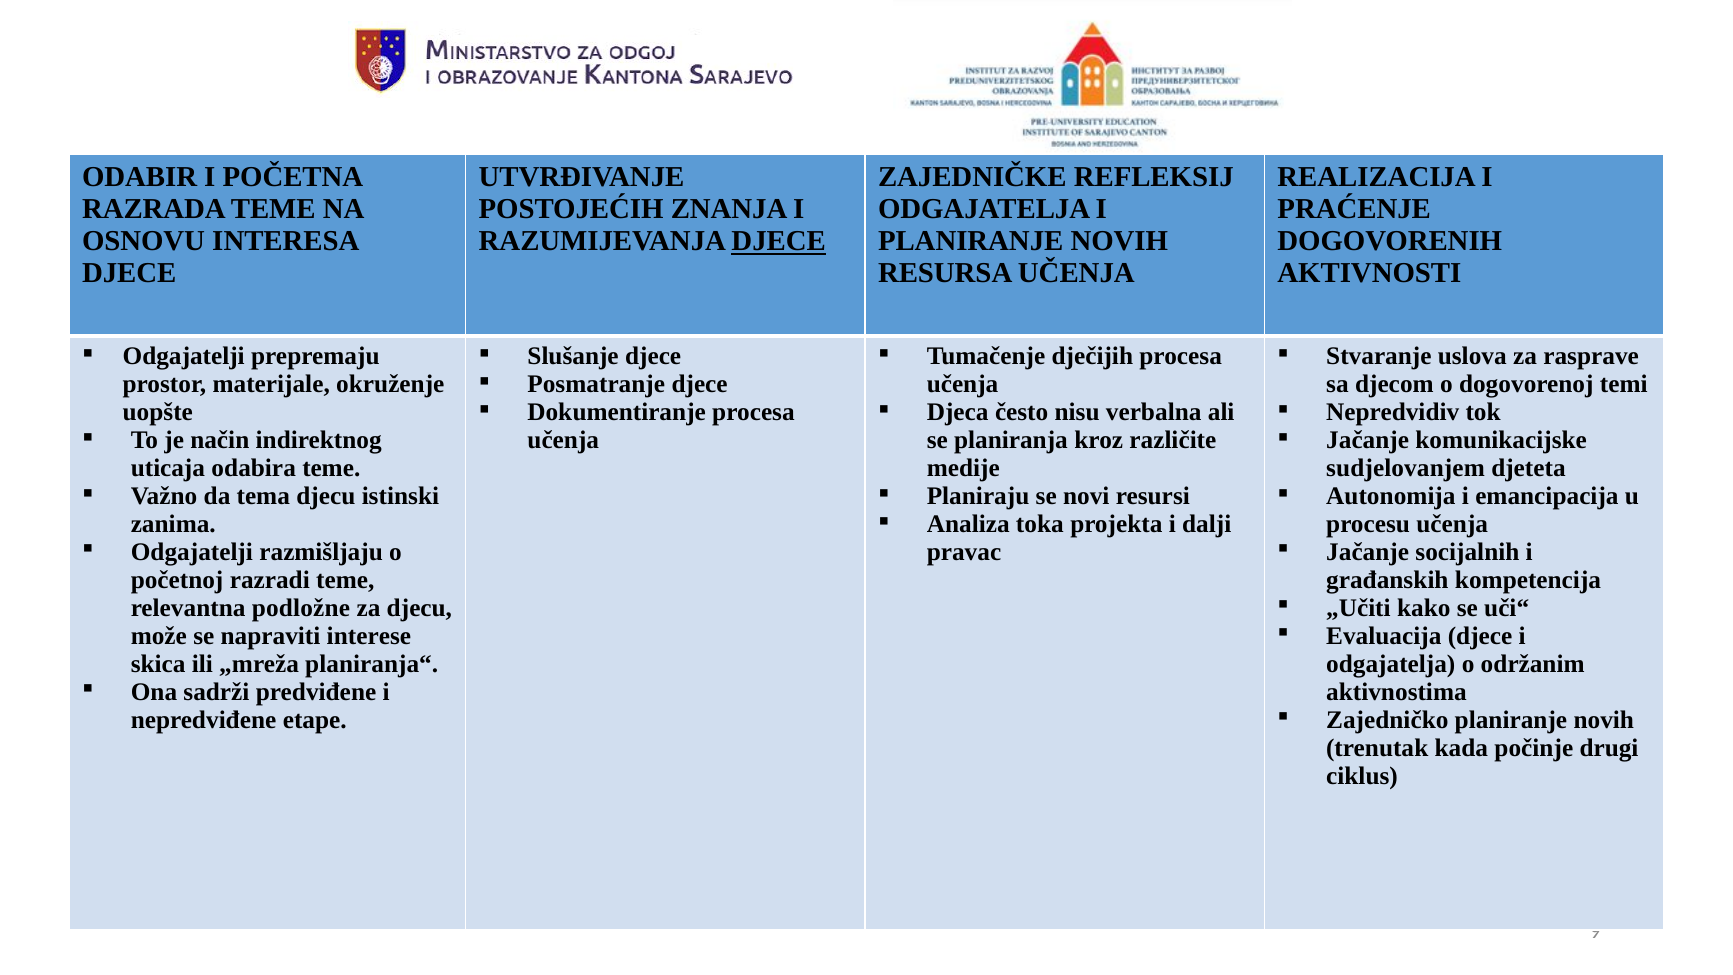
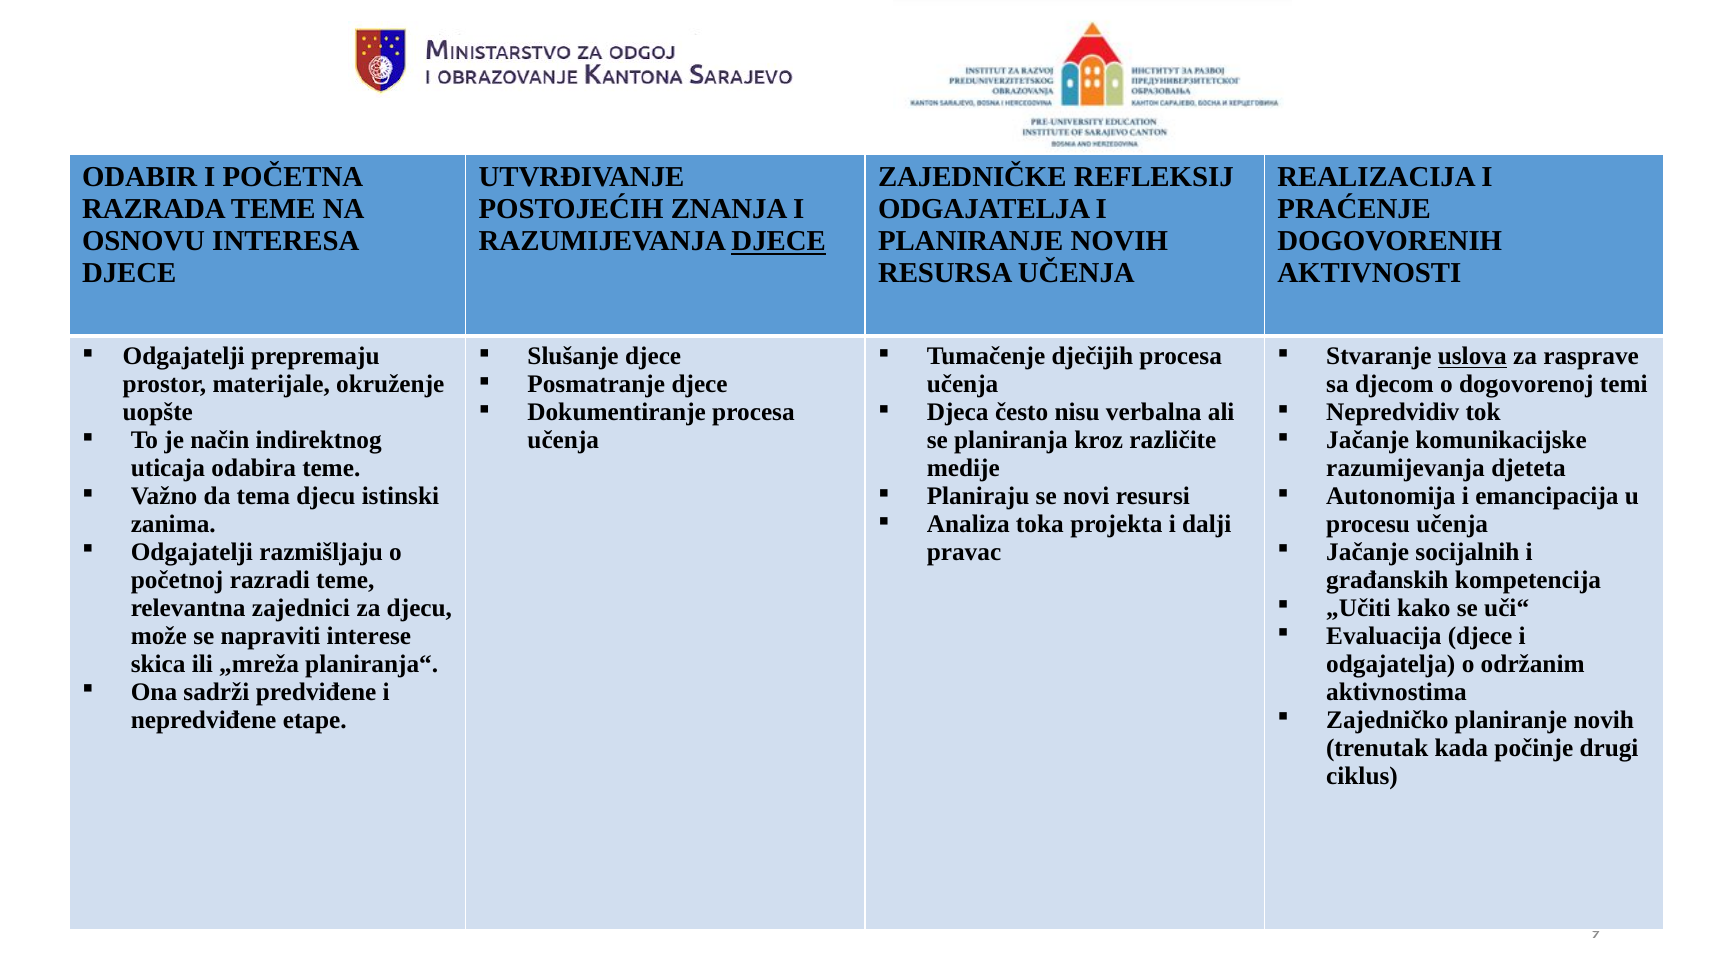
uslova underline: none -> present
sudjelovanjem at (1406, 468): sudjelovanjem -> razumijevanja
podložne: podložne -> zajednici
